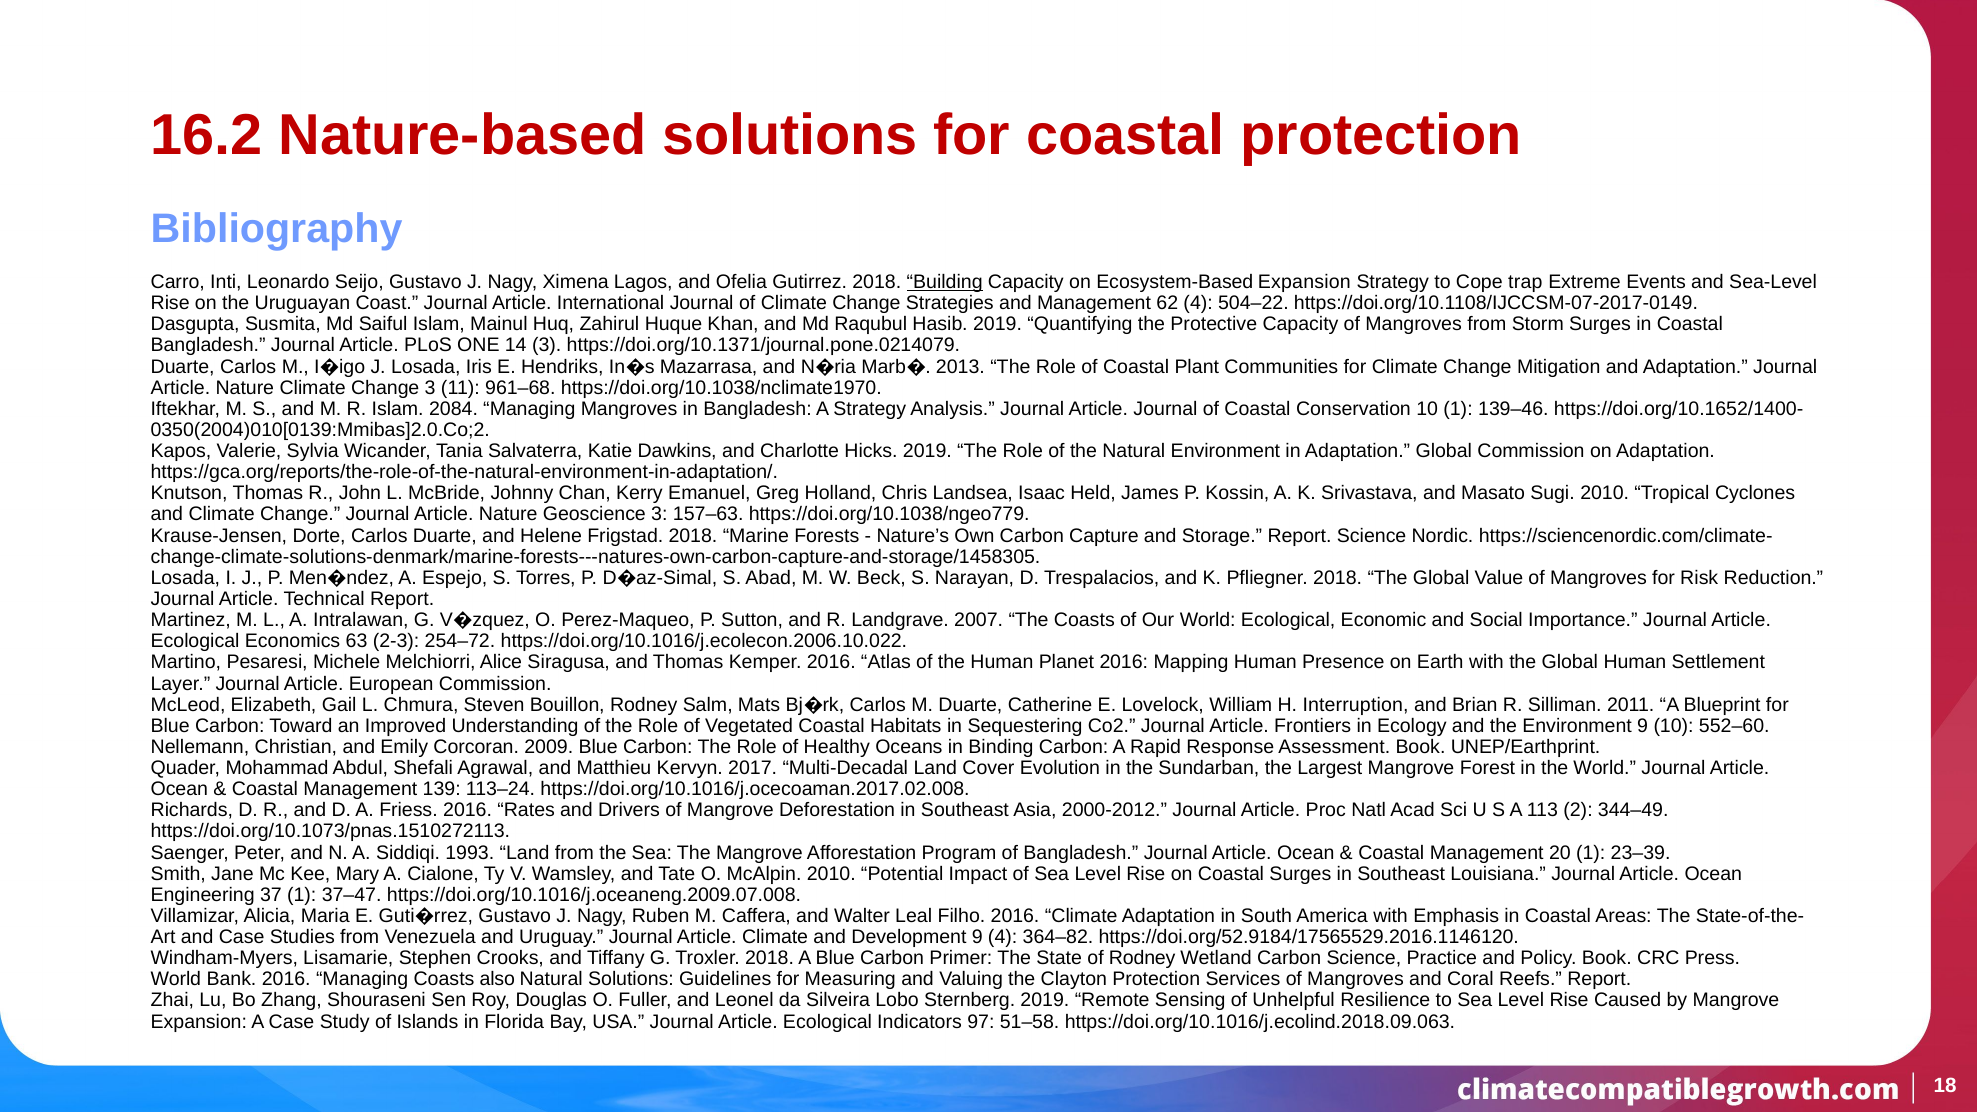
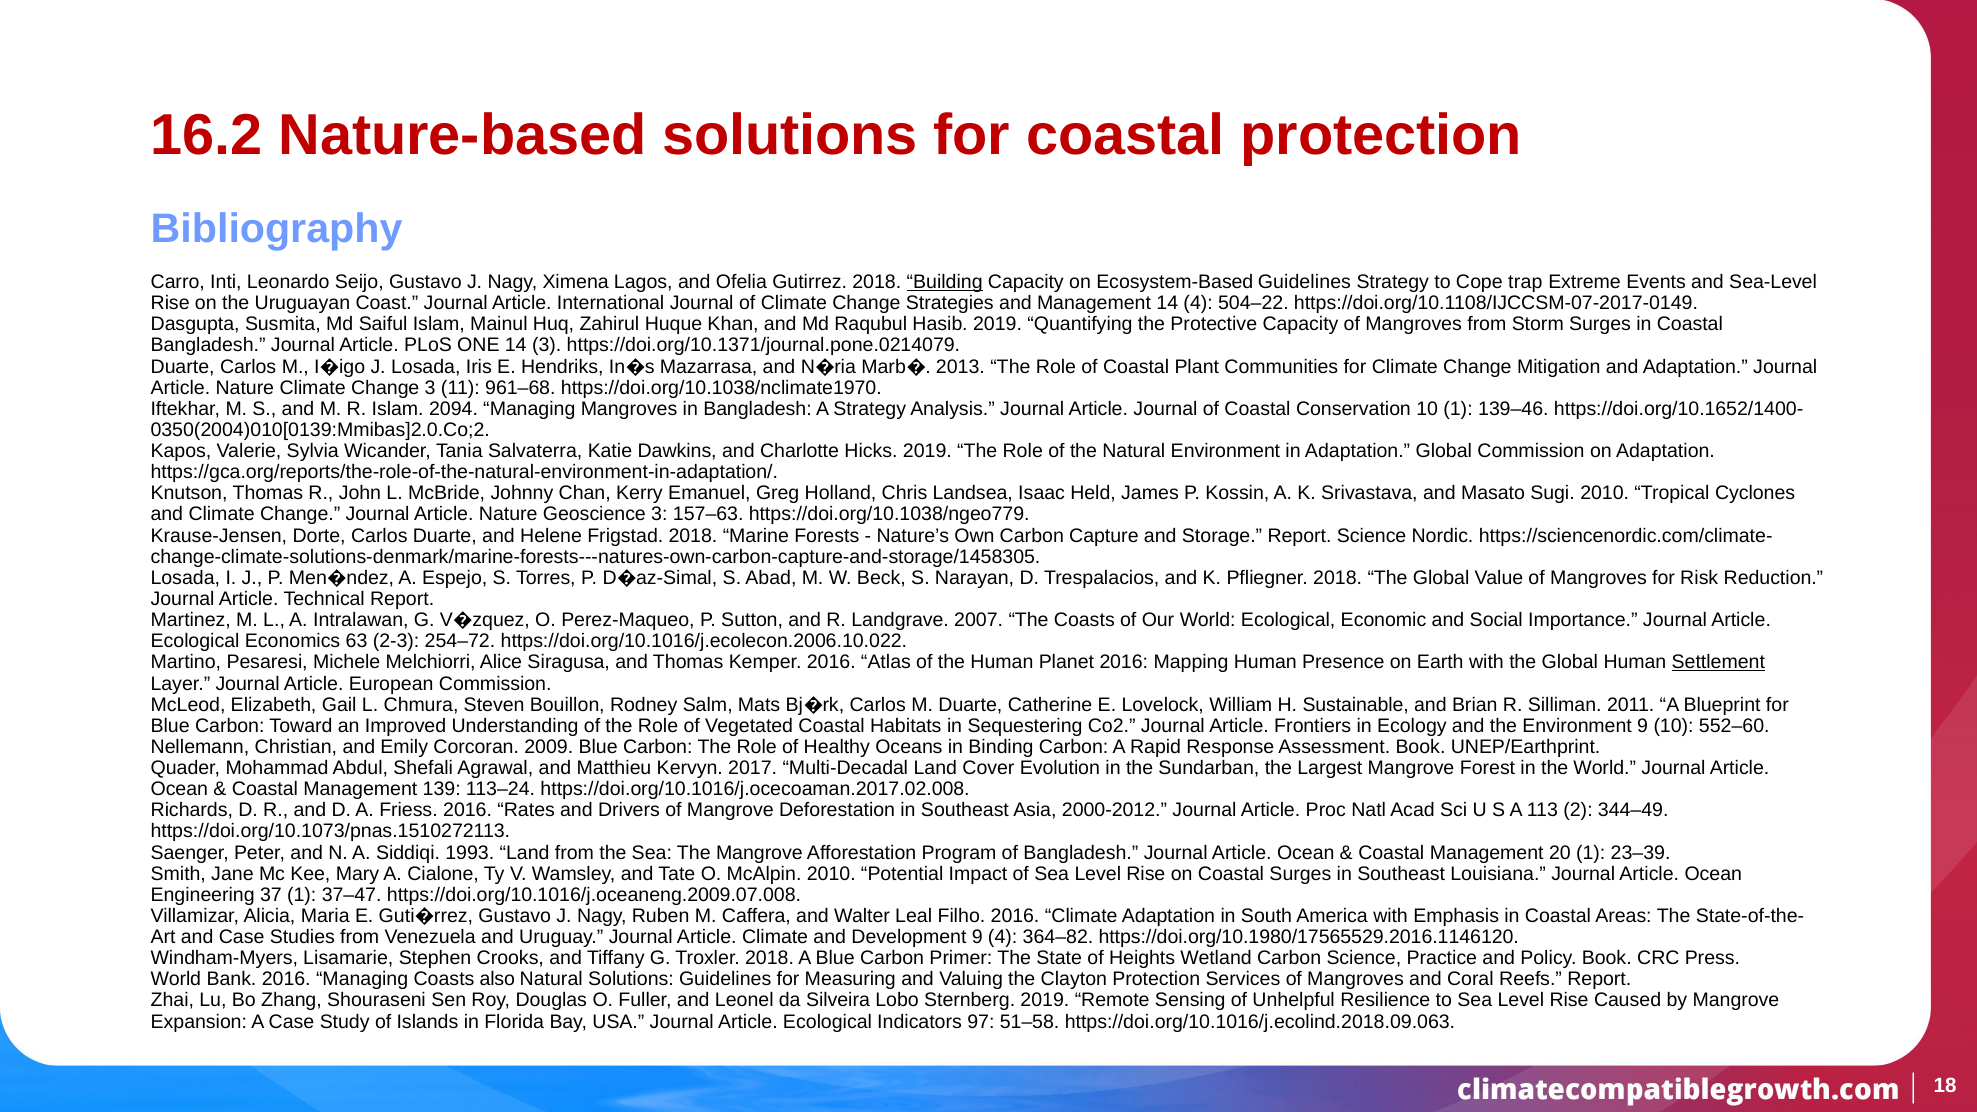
Ecosystem-Based Expansion: Expansion -> Guidelines
Management 62: 62 -> 14
2084: 2084 -> 2094
Settlement underline: none -> present
Interruption: Interruption -> Sustainable
https://doi.org/52.9184/17565529.2016.1146120: https://doi.org/52.9184/17565529.2016.1146120 -> https://doi.org/10.1980/17565529.2016.1146120
of Rodney: Rodney -> Heights
